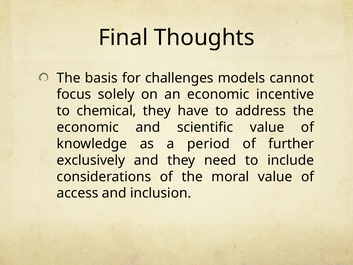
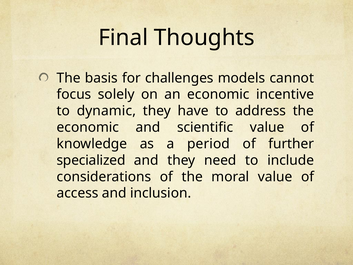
chemical: chemical -> dynamic
exclusively: exclusively -> specialized
